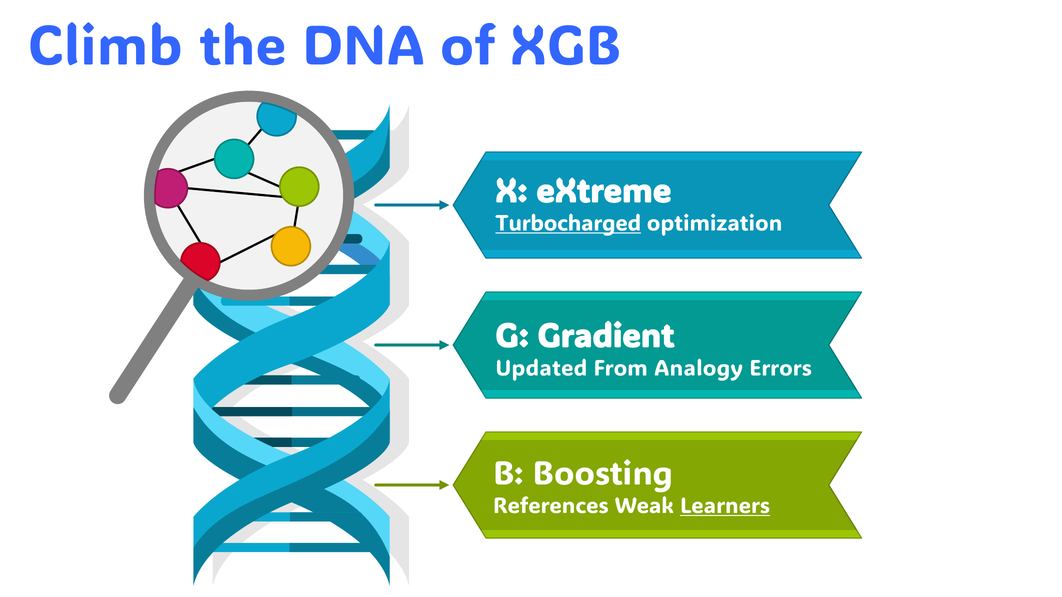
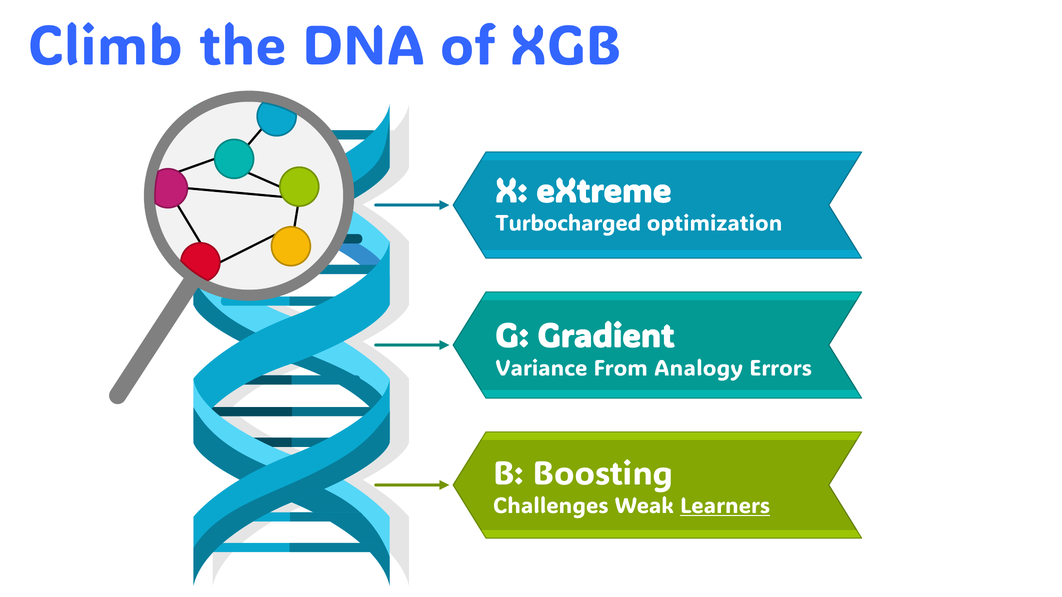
Turbocharged underline: present -> none
Updated: Updated -> Variance
References: References -> Challenges
